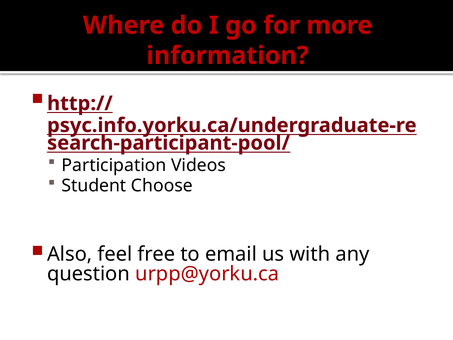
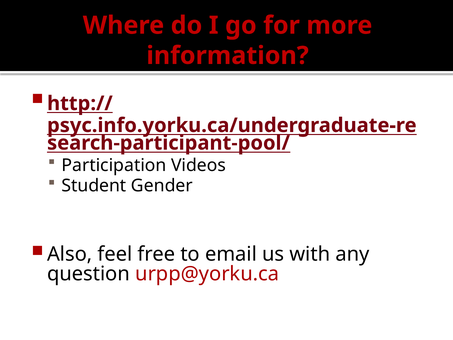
Choose: Choose -> Gender
